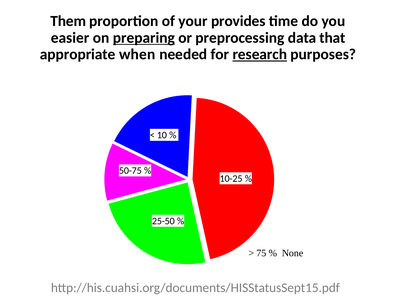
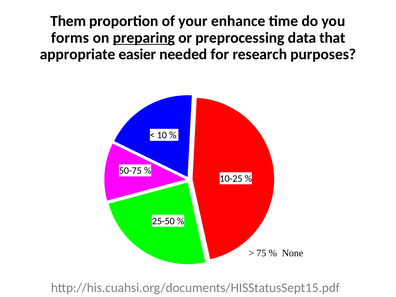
provides: provides -> enhance
easier: easier -> forms
when: when -> easier
research underline: present -> none
